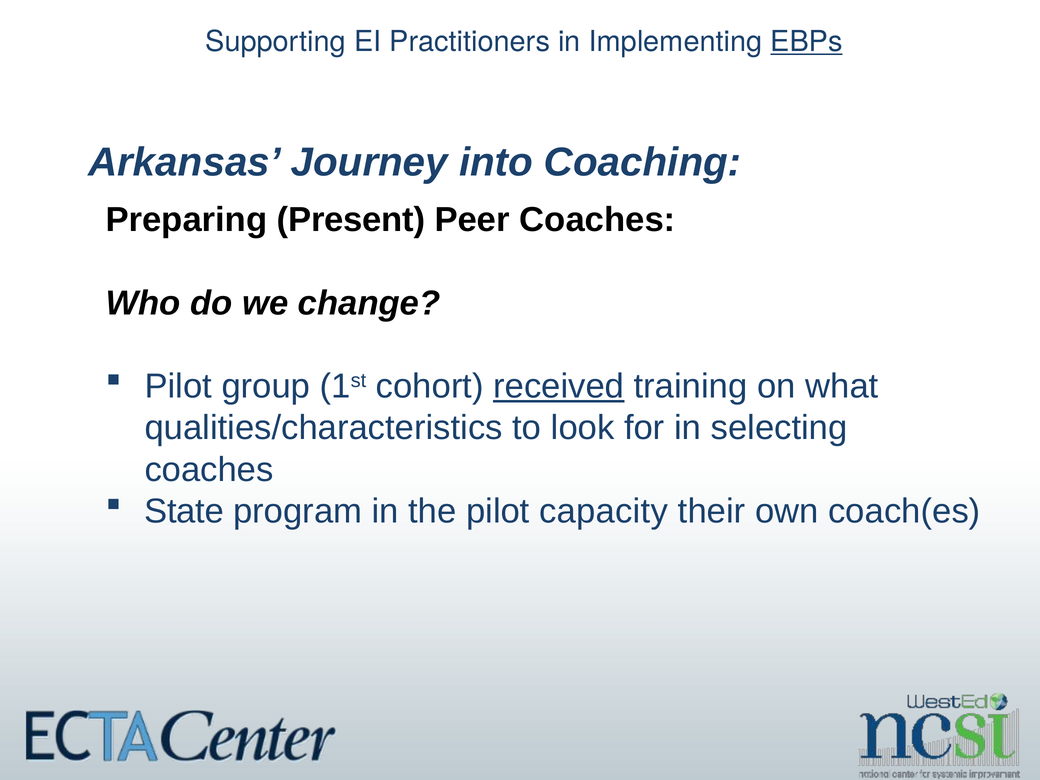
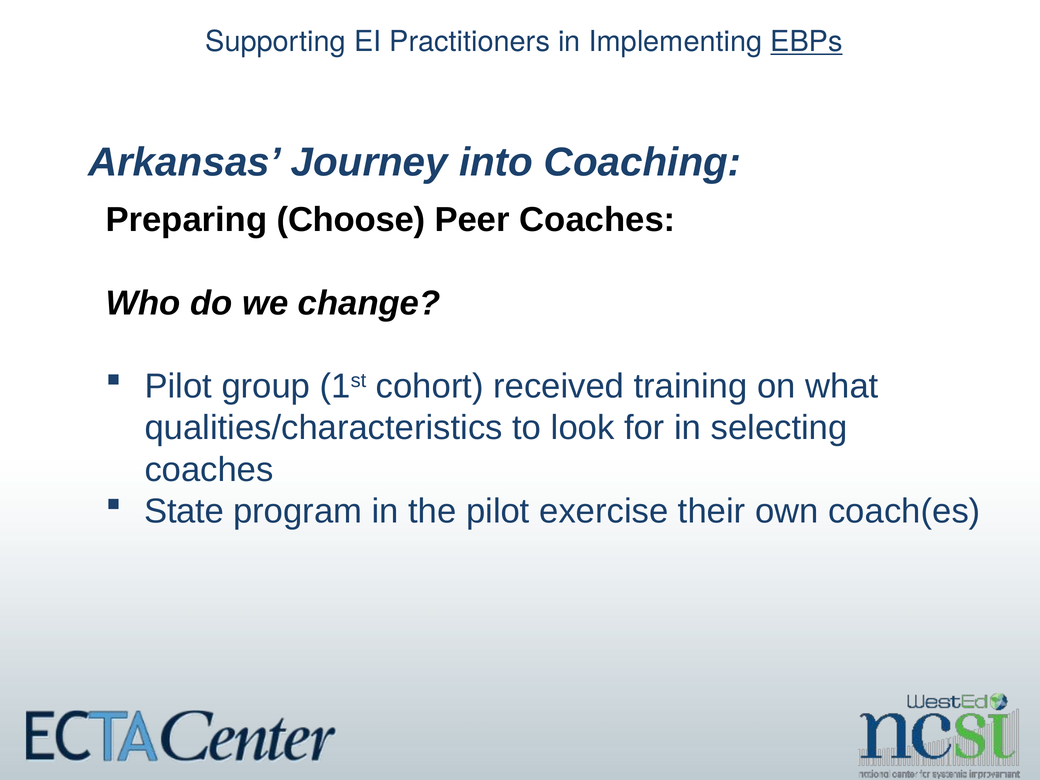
Present: Present -> Choose
received underline: present -> none
capacity: capacity -> exercise
